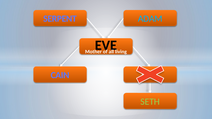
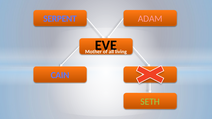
ADAM colour: light blue -> pink
